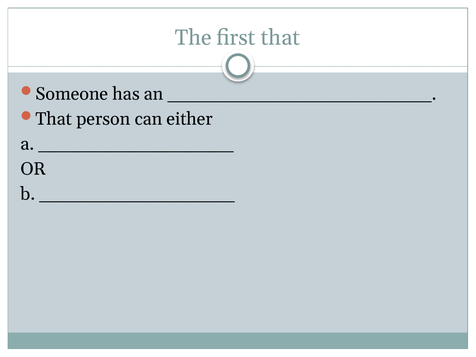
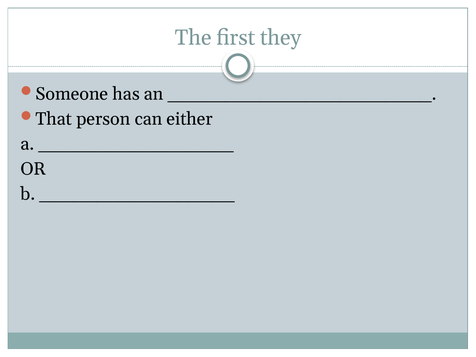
first that: that -> they
